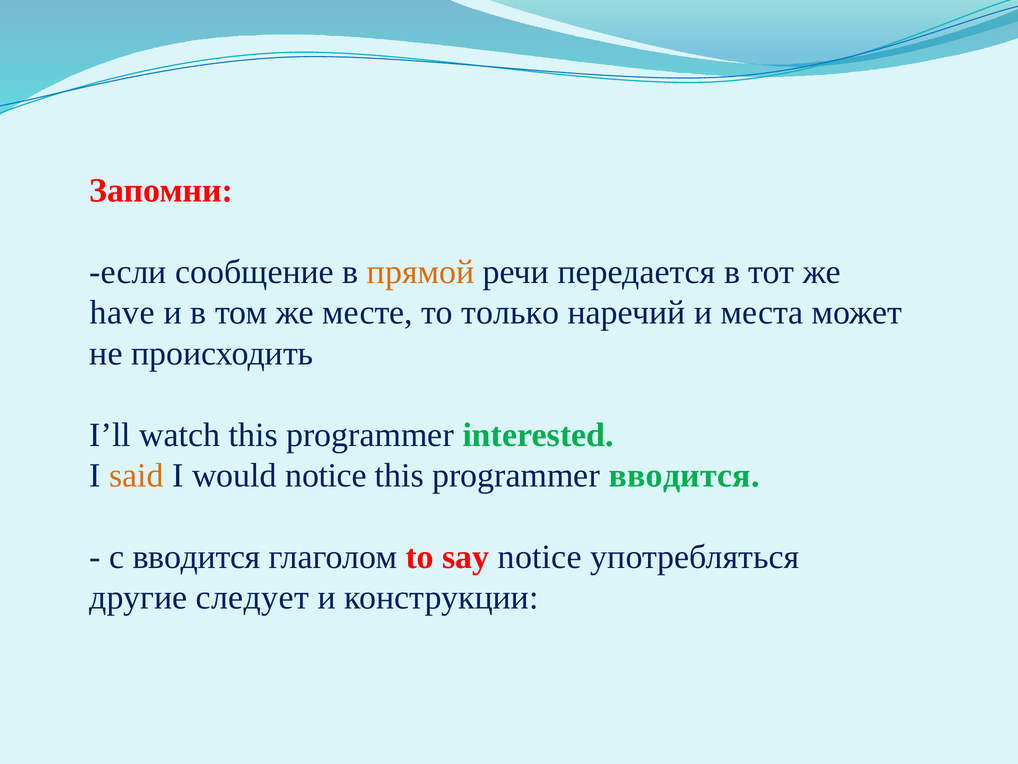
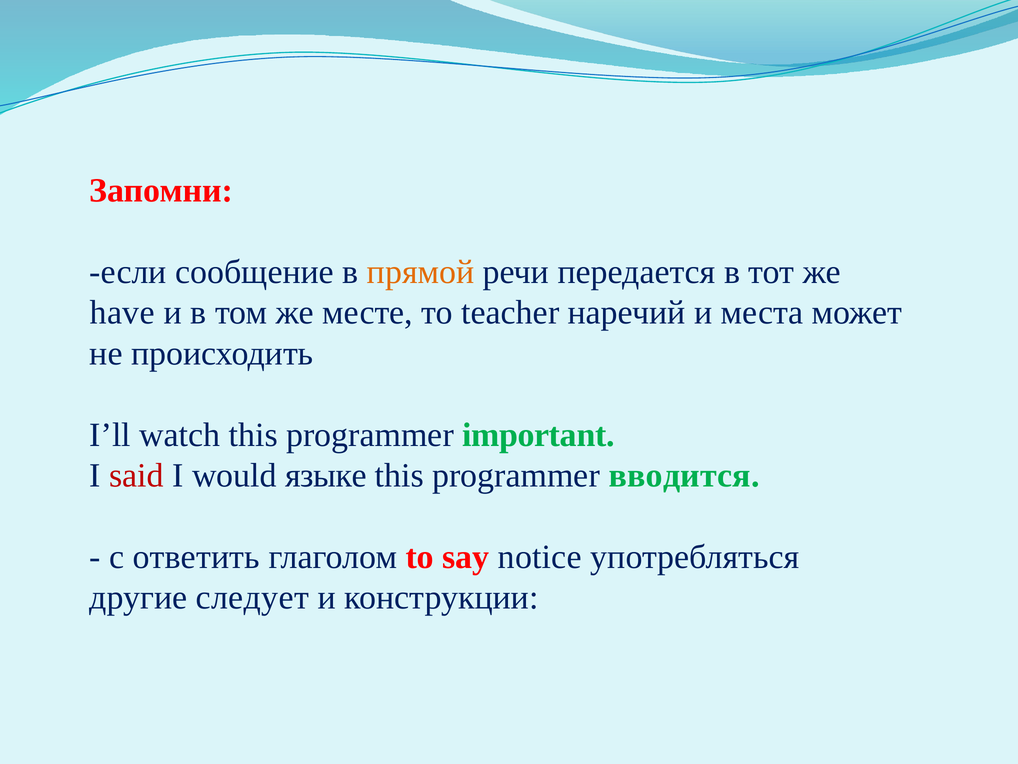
только: только -> teacher
interested: interested -> important
said colour: orange -> red
would notice: notice -> языке
с вводится: вводится -> ответить
